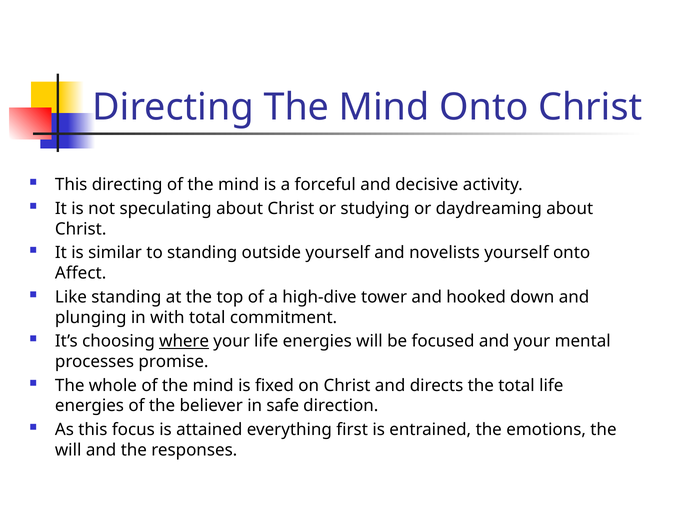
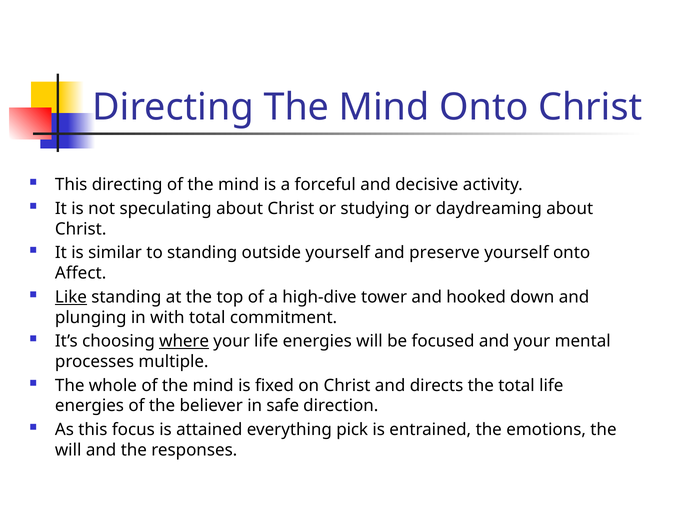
novelists: novelists -> preserve
Like underline: none -> present
promise: promise -> multiple
first: first -> pick
